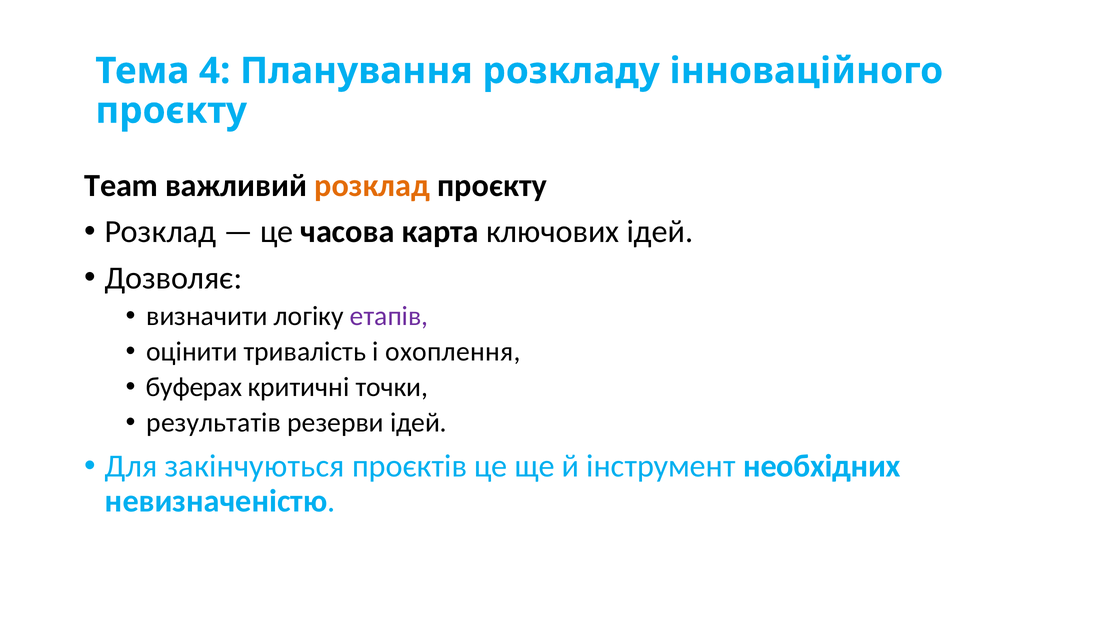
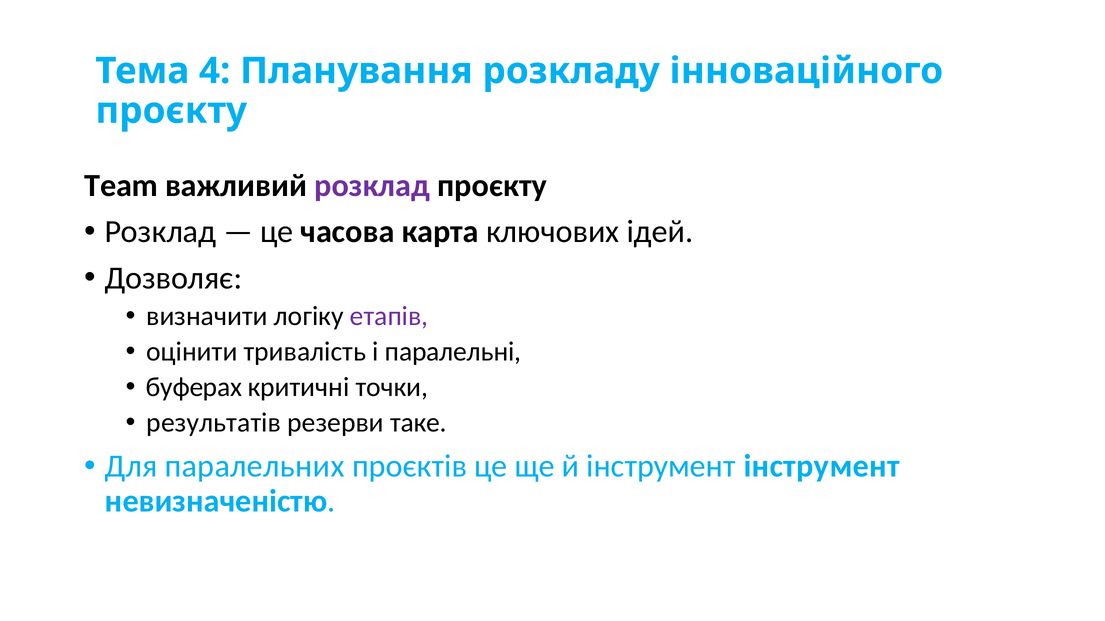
розклад at (372, 186) colour: orange -> purple
охоплення: охоплення -> паралельні
резерви ідей: ідей -> таке
закінчуються: закінчуються -> паралельних
інструмент необхідних: необхідних -> інструмент
